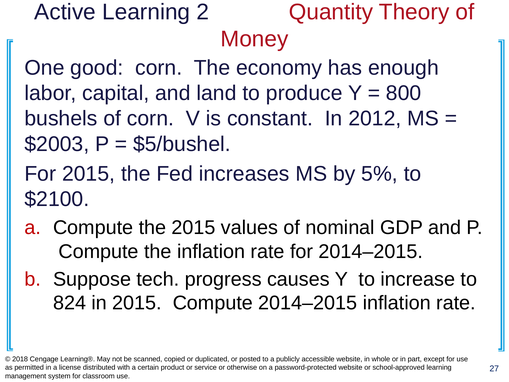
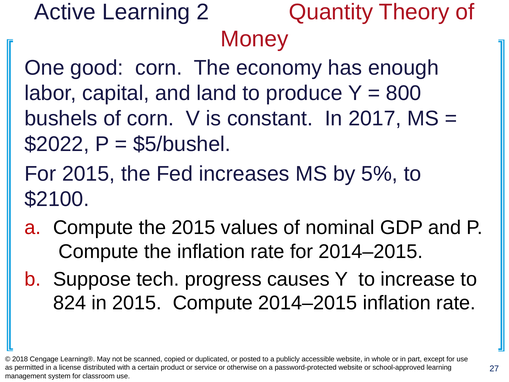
2012: 2012 -> 2017
$2003: $2003 -> $2022
